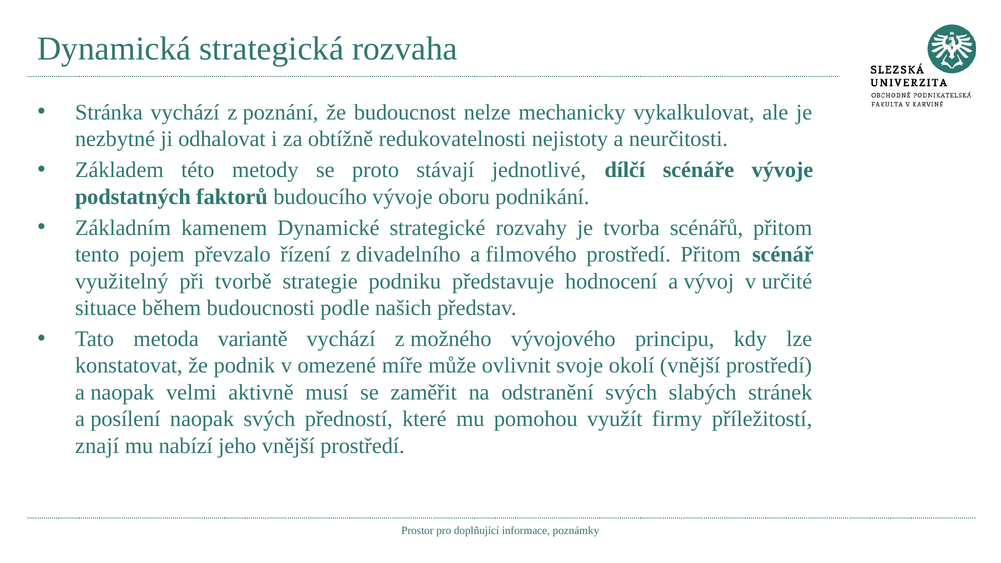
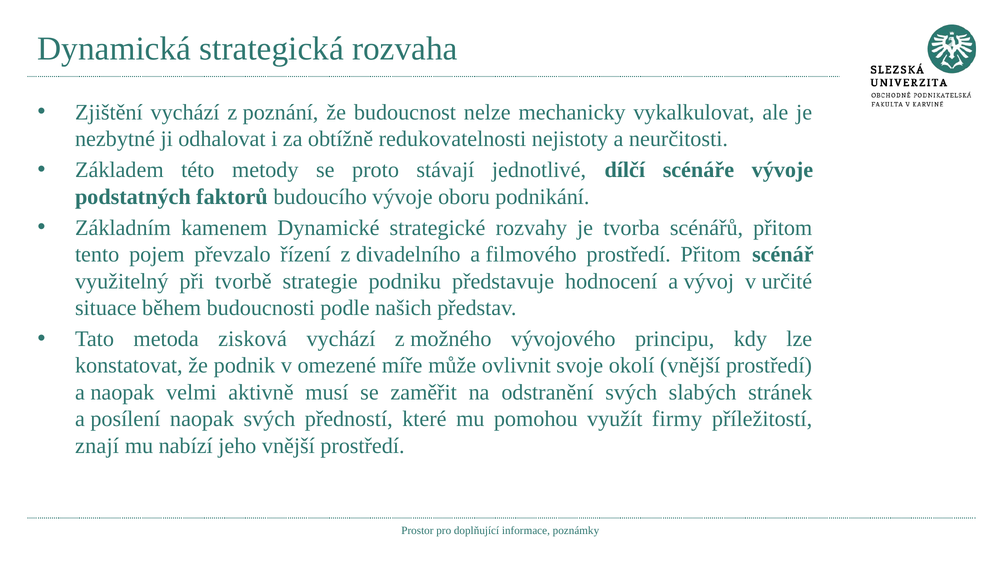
Stránka: Stránka -> Zjištění
variantě: variantě -> zisková
